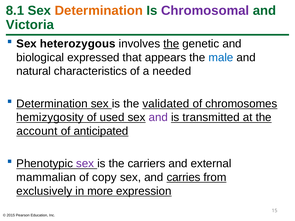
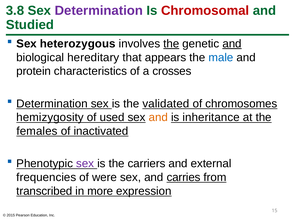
8.1: 8.1 -> 3.8
Determination at (99, 11) colour: orange -> purple
Chromosomal colour: purple -> red
Victoria: Victoria -> Studied
and at (232, 44) underline: none -> present
expressed: expressed -> hereditary
natural: natural -> protein
needed: needed -> crosses
and at (158, 118) colour: purple -> orange
transmitted: transmitted -> inheritance
account: account -> females
anticipated: anticipated -> inactivated
mammalian: mammalian -> frequencies
copy: copy -> were
exclusively: exclusively -> transcribed
